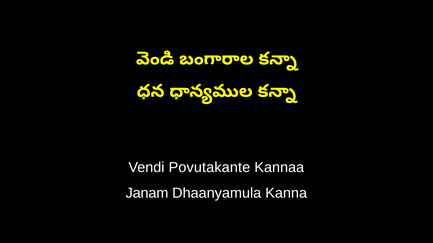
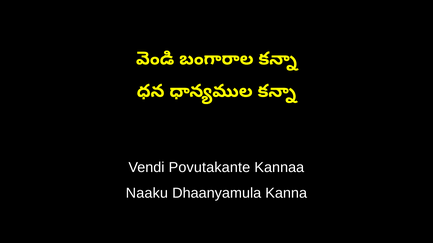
Janam: Janam -> Naaku
